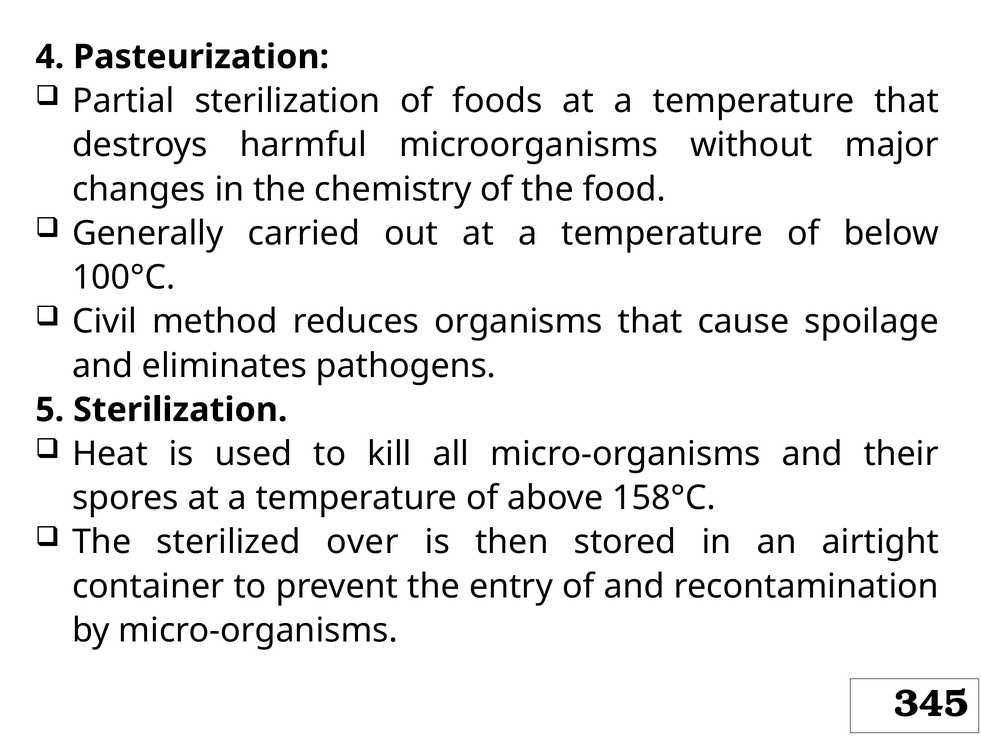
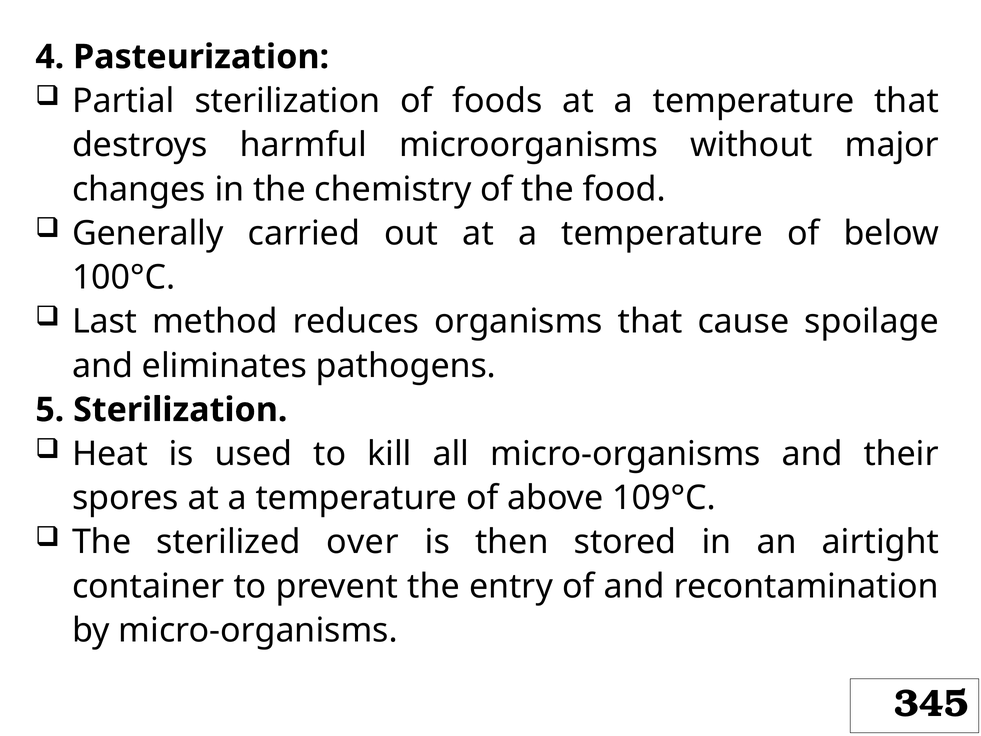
Civil: Civil -> Last
158°C: 158°C -> 109°C
